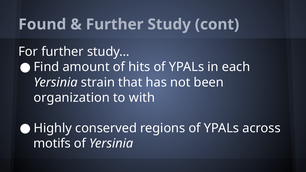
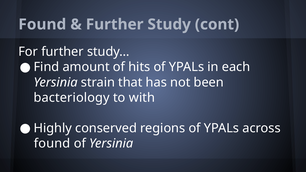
organization: organization -> bacteriology
motifs at (52, 144): motifs -> found
